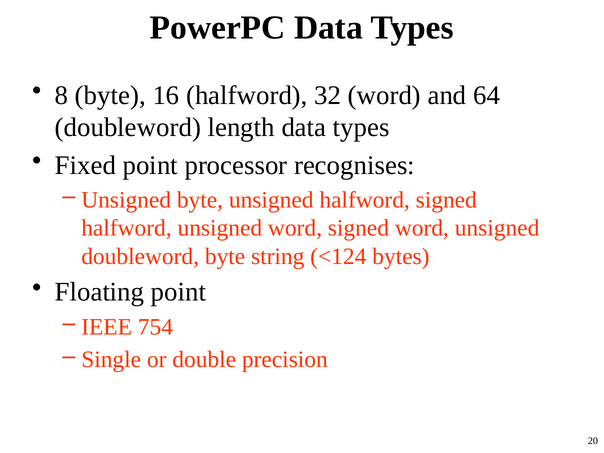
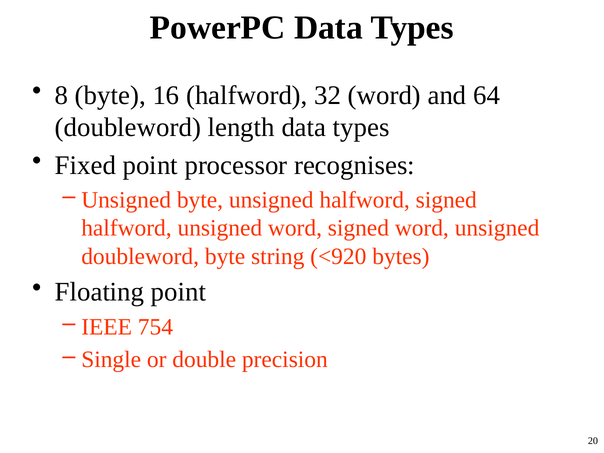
<124: <124 -> <920
